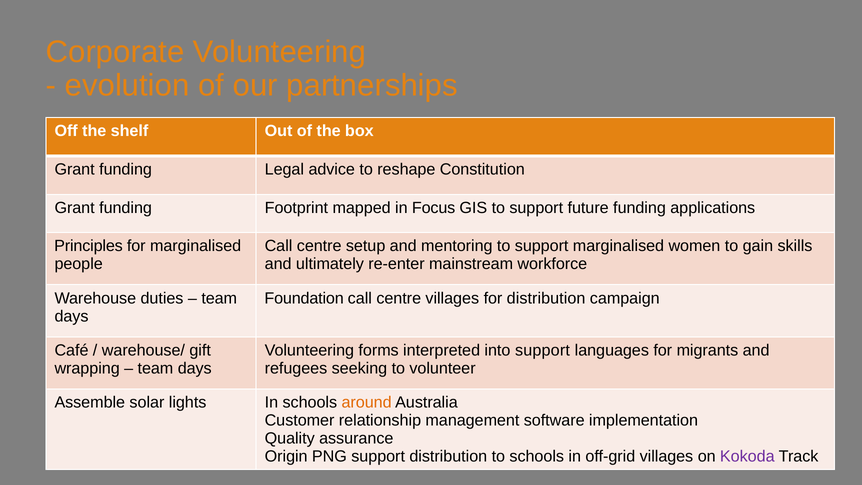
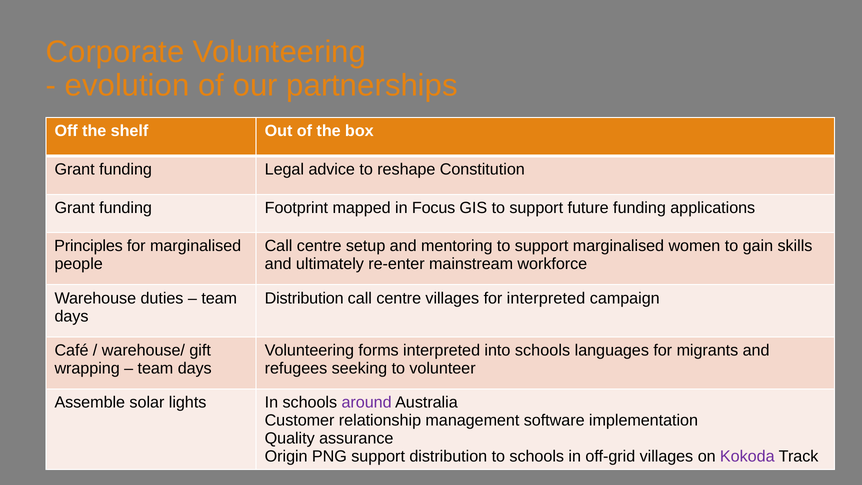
Foundation at (304, 298): Foundation -> Distribution
for distribution: distribution -> interpreted
into support: support -> schools
around colour: orange -> purple
